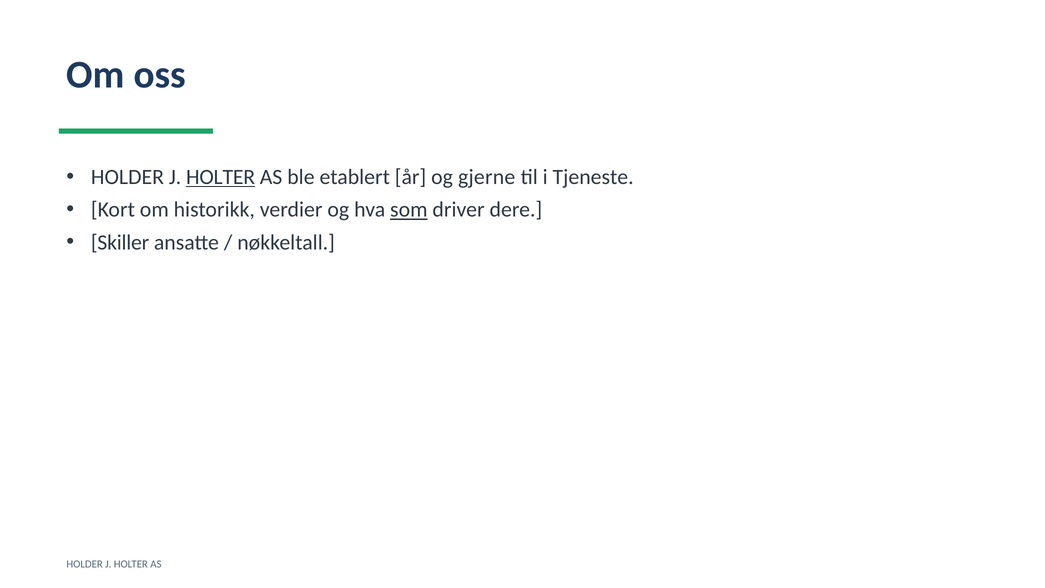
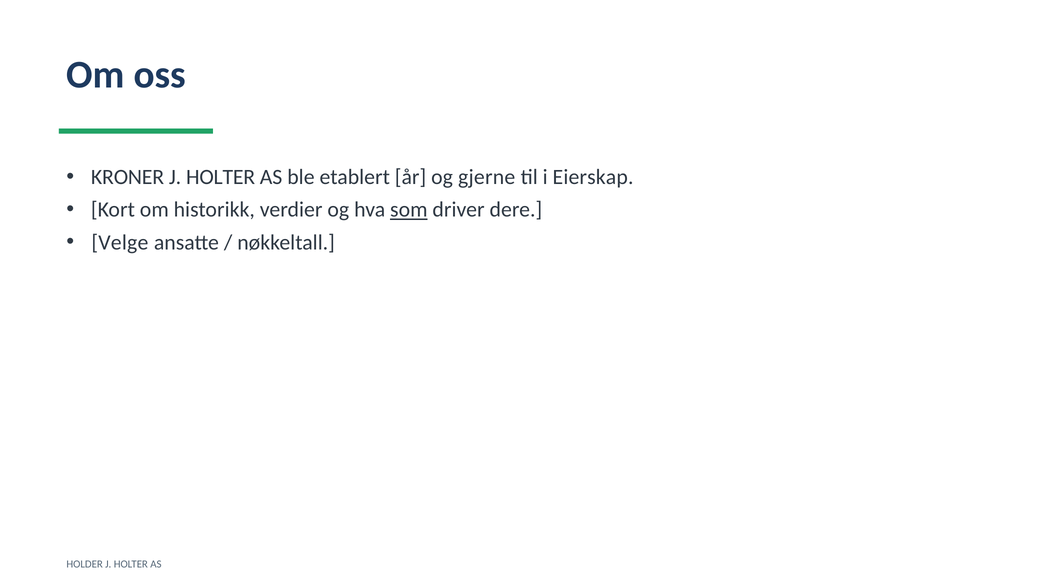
HOLDER at (127, 177): HOLDER -> KRONER
HOLTER at (221, 177) underline: present -> none
Tjeneste: Tjeneste -> Eierskap
Skiller: Skiller -> Velge
